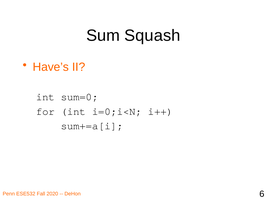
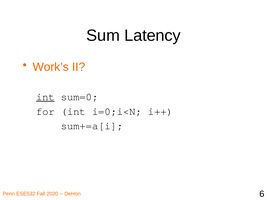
Squash: Squash -> Latency
Have’s: Have’s -> Work’s
int at (45, 97) underline: none -> present
